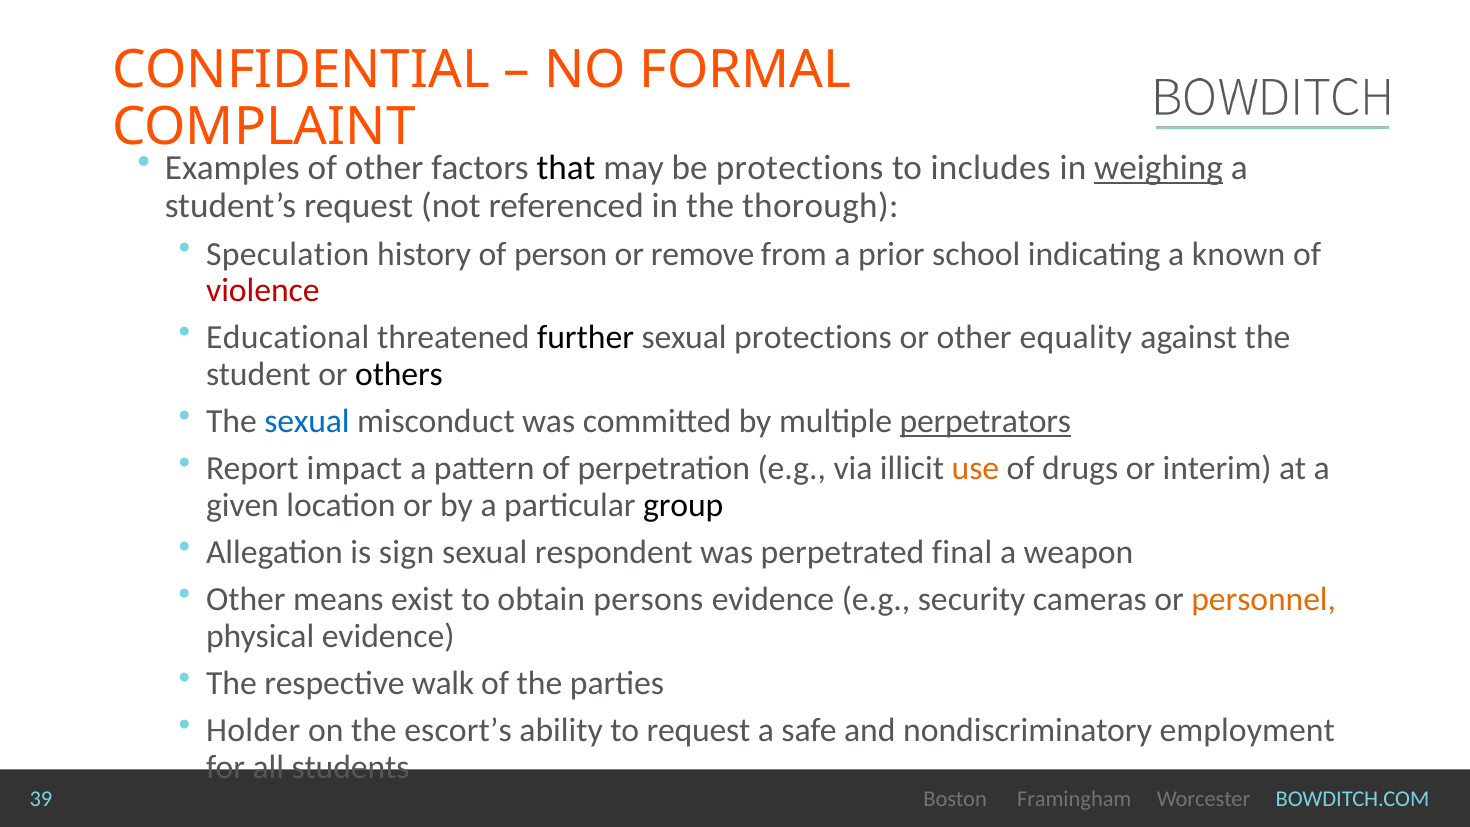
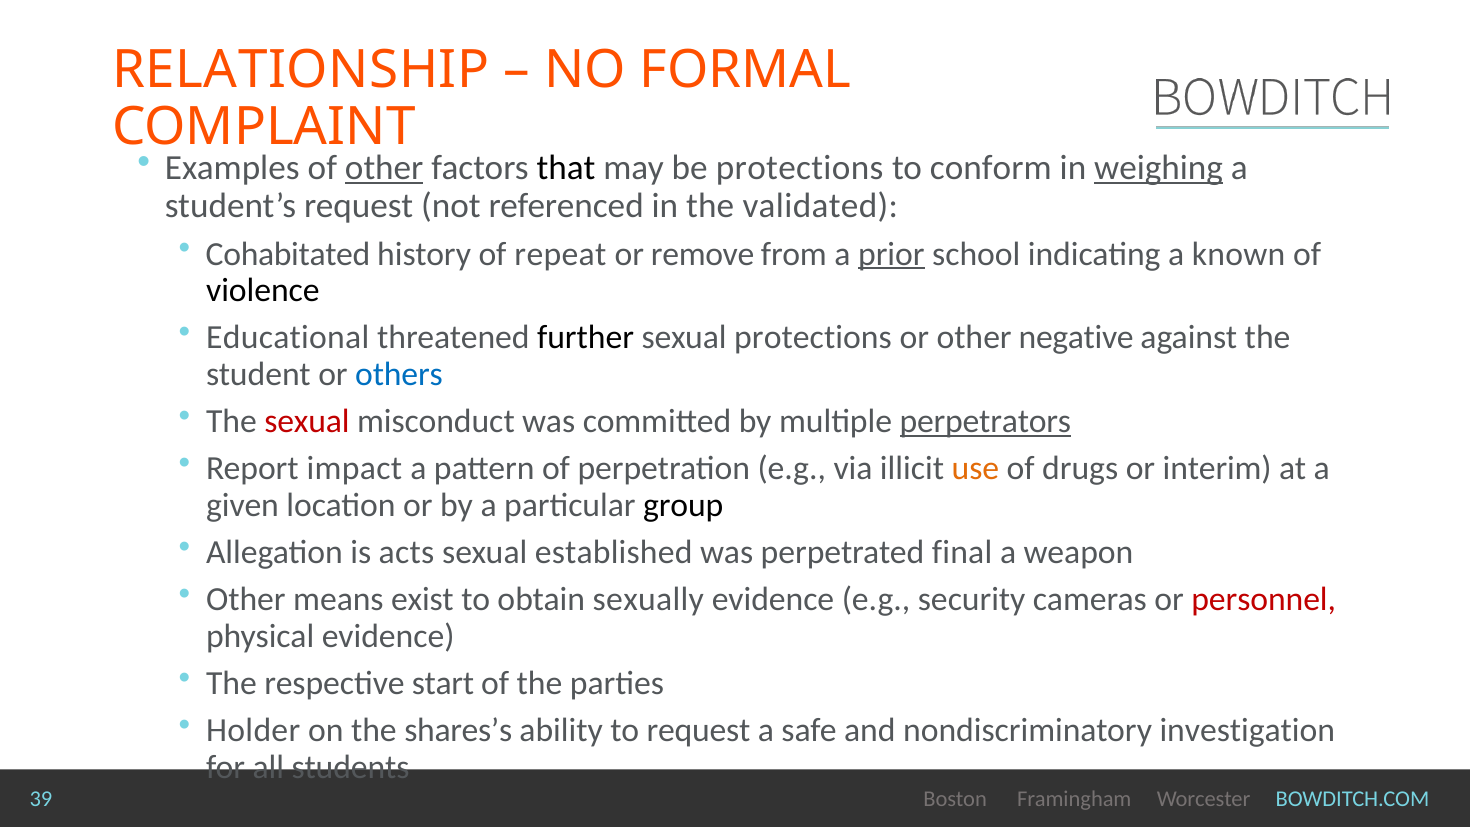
CONFIDENTIAL: CONFIDENTIAL -> RELATIONSHIP
other at (384, 168) underline: none -> present
includes: includes -> conform
thorough: thorough -> validated
Speculation: Speculation -> Cohabitated
person: person -> repeat
prior underline: none -> present
violence colour: red -> black
equality: equality -> negative
others colour: black -> blue
sexual at (307, 421) colour: blue -> red
sign: sign -> acts
respondent: respondent -> established
persons: persons -> sexually
personnel colour: orange -> red
walk: walk -> start
escort’s: escort’s -> shares’s
employment: employment -> investigation
